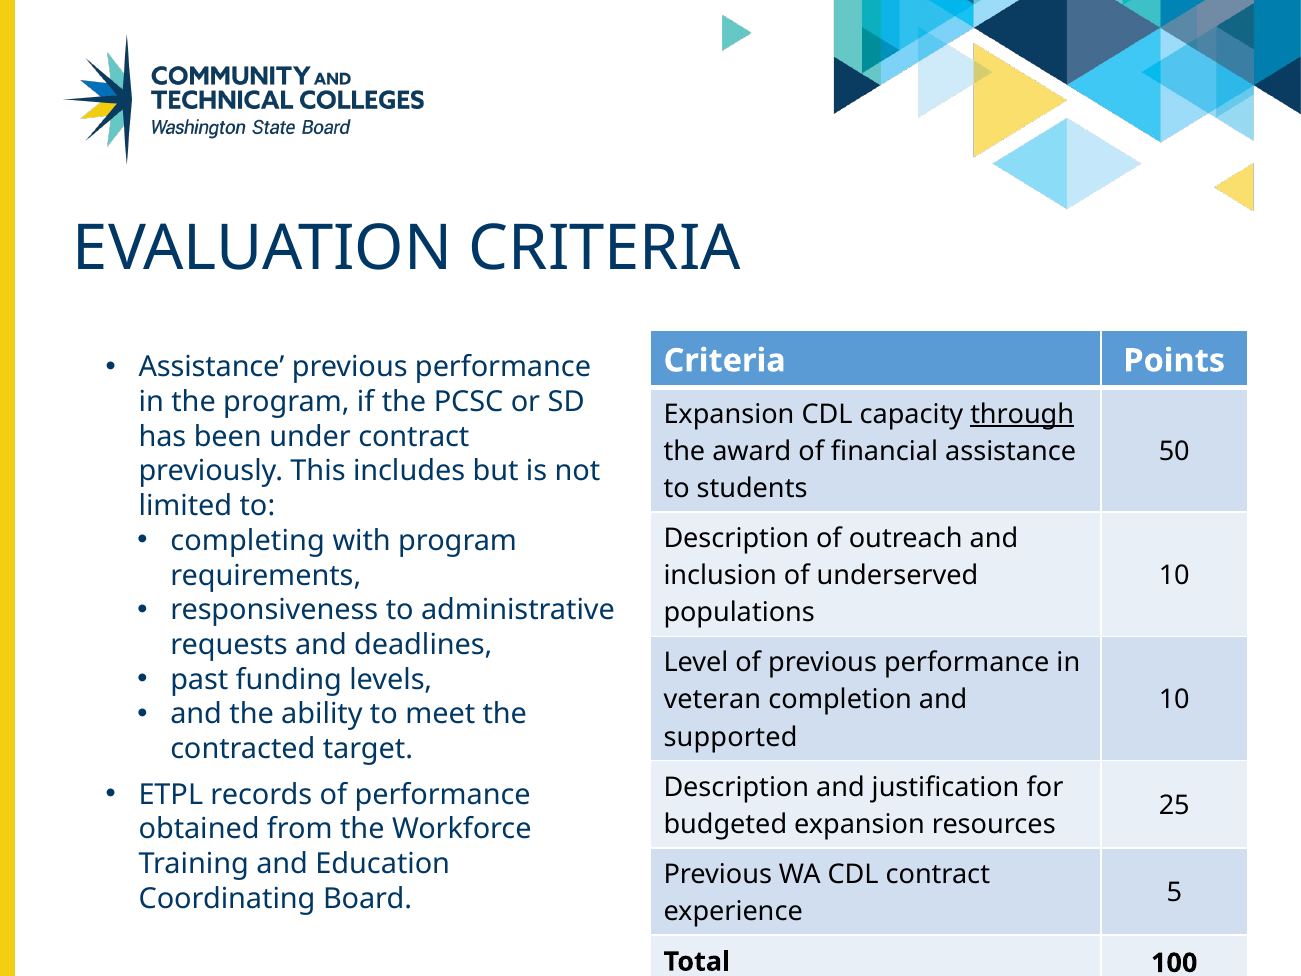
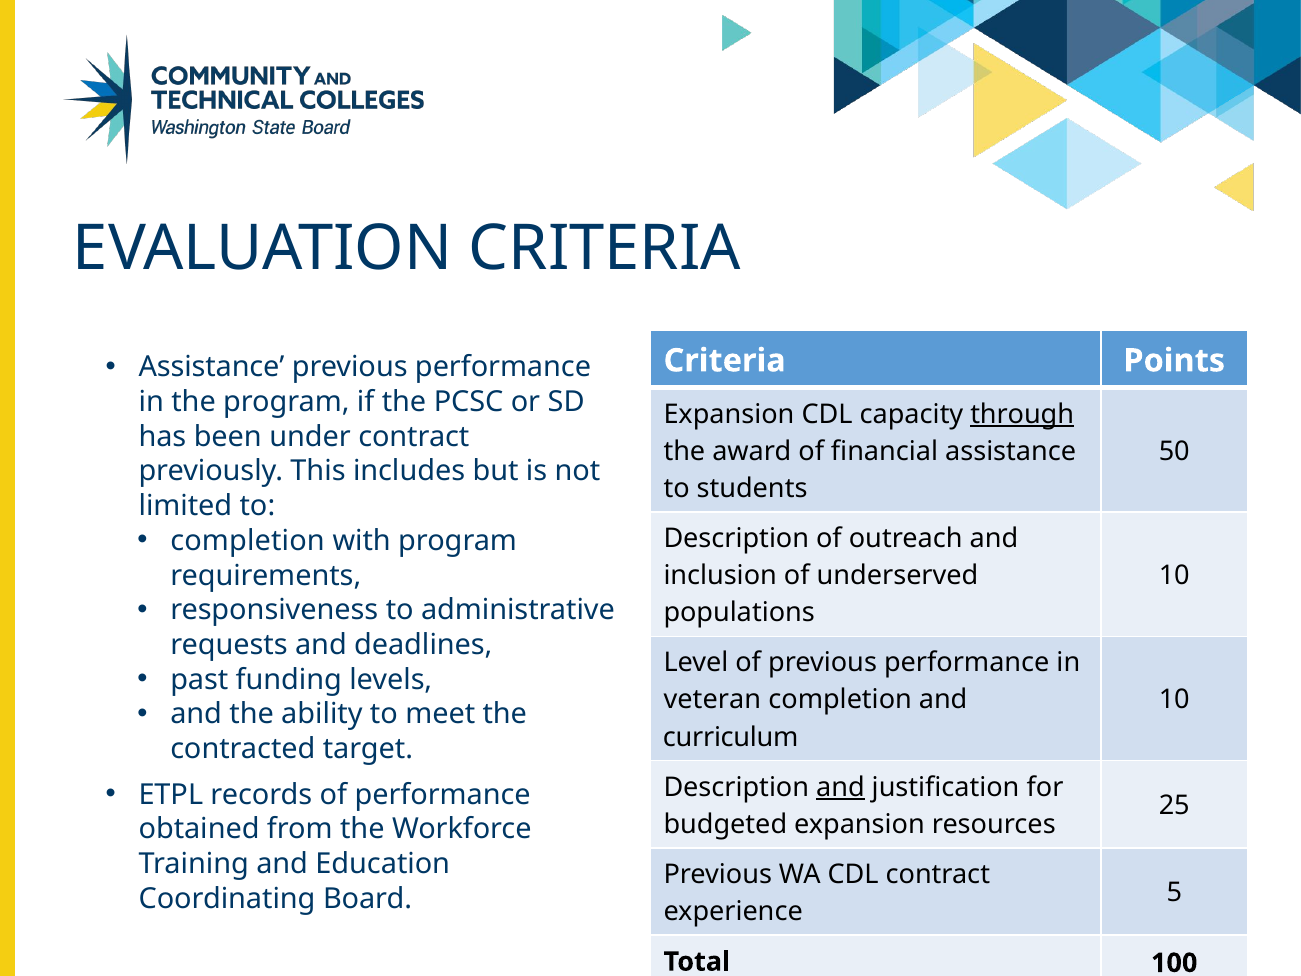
completing at (248, 541): completing -> completion
supported: supported -> curriculum
and at (841, 787) underline: none -> present
